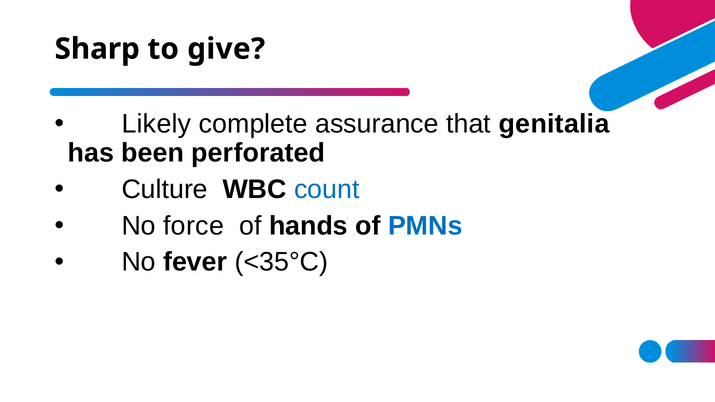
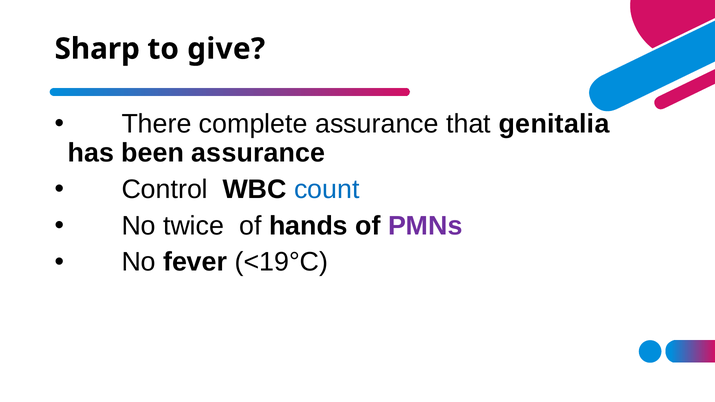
Likely: Likely -> There
been perforated: perforated -> assurance
Culture: Culture -> Control
force: force -> twice
PMNs colour: blue -> purple
<35°C: <35°C -> <19°C
